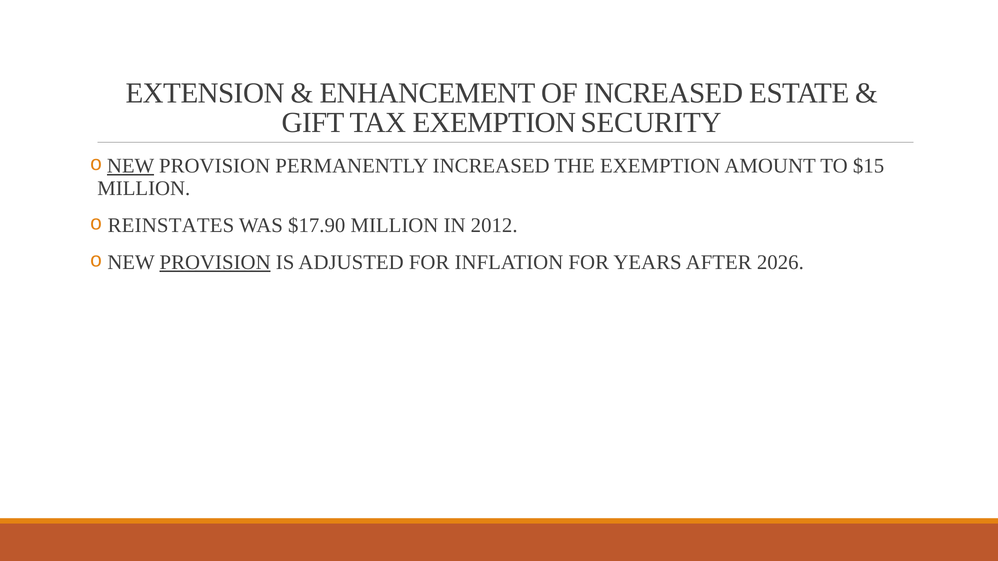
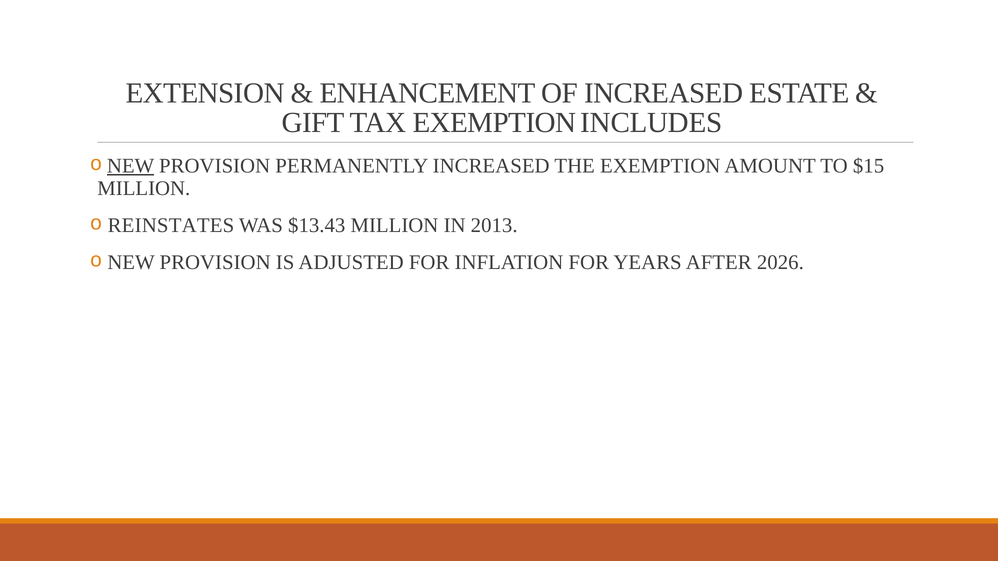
SECURITY: SECURITY -> INCLUDES
$17.90: $17.90 -> $13.43
2012: 2012 -> 2013
PROVISION at (215, 262) underline: present -> none
